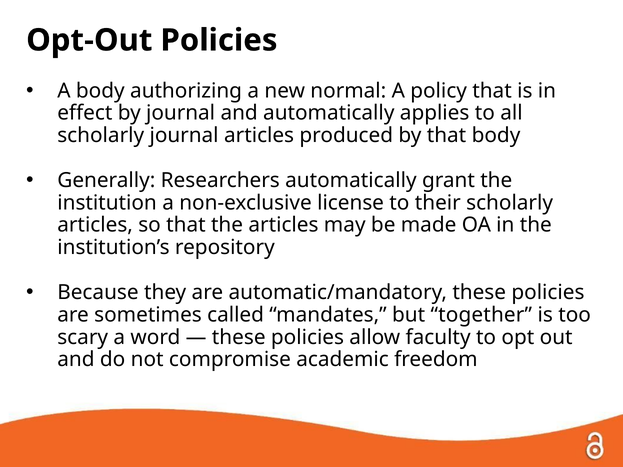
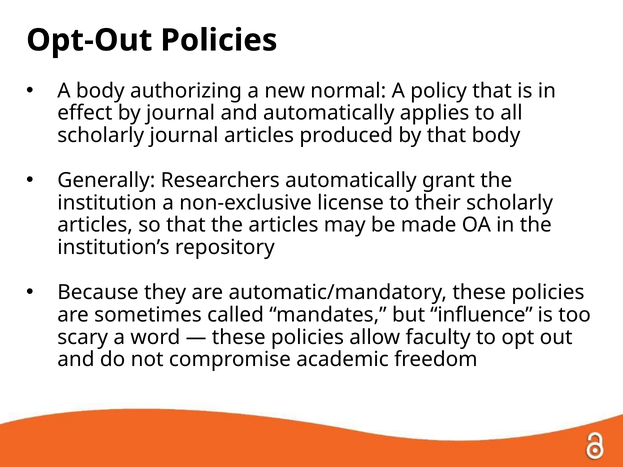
together: together -> influence
